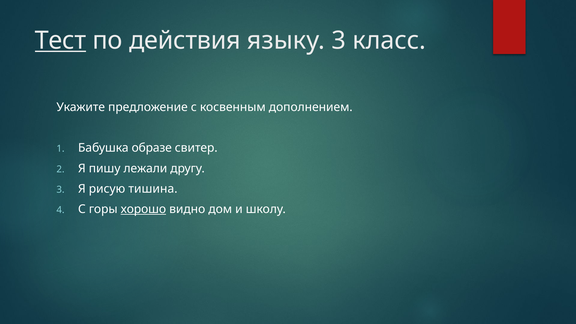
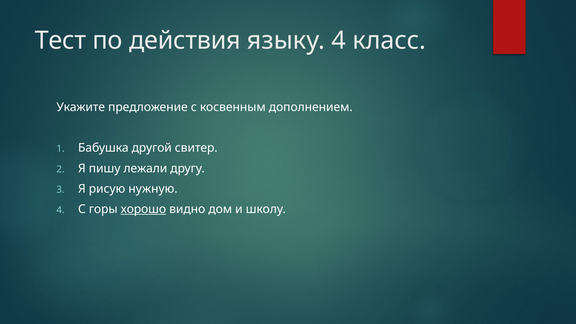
Тест underline: present -> none
языку 3: 3 -> 4
образе: образе -> другой
тишина: тишина -> нужную
